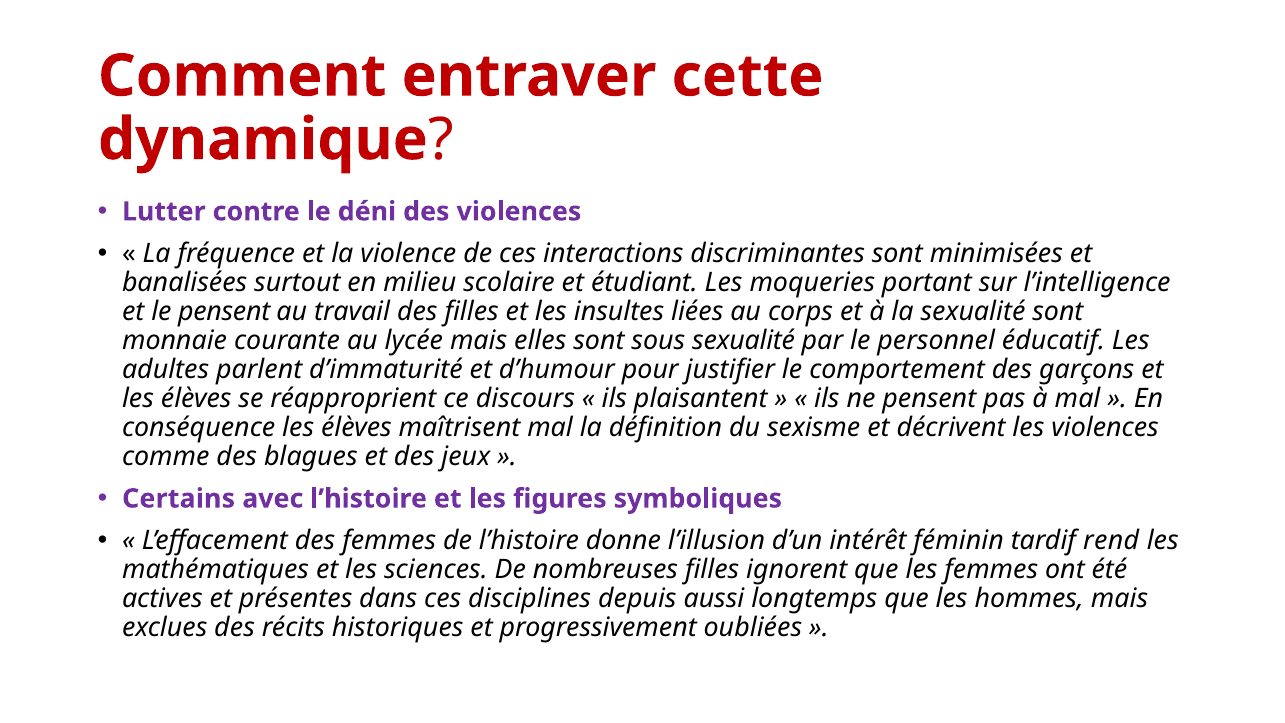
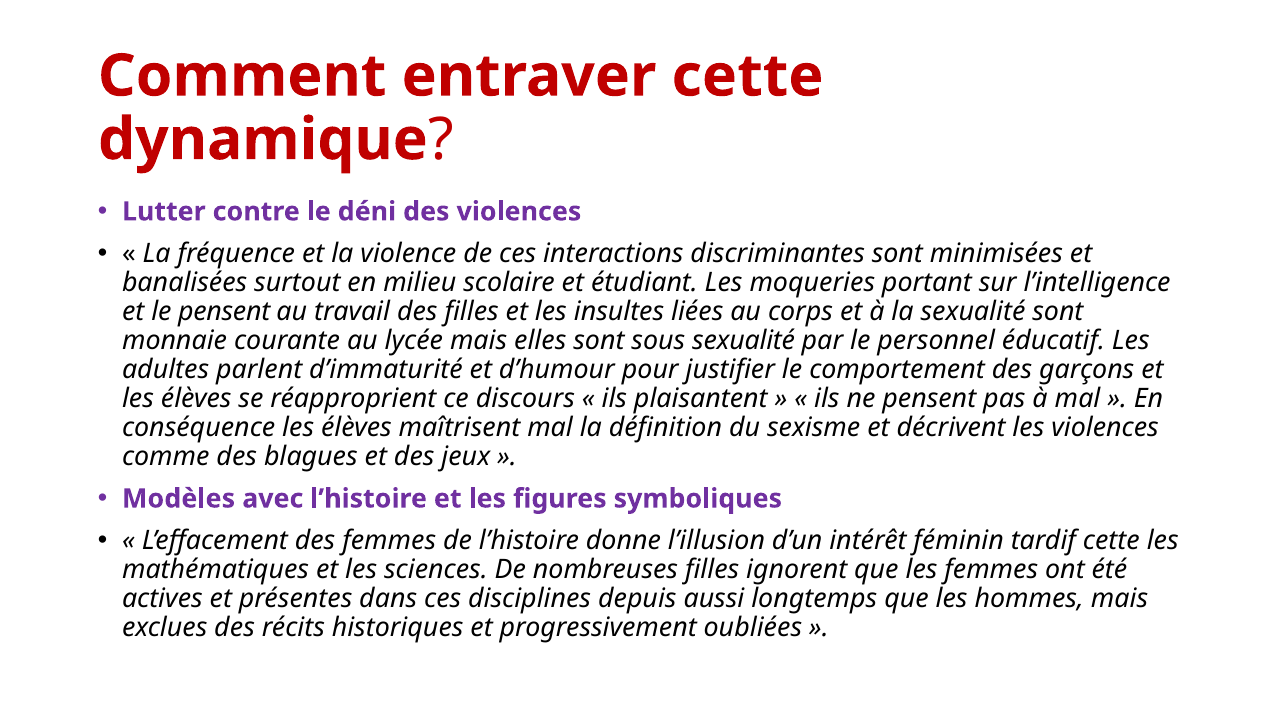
Certains: Certains -> Modèles
tardif rend: rend -> cette
